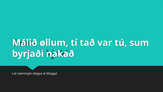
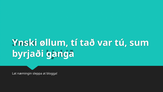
Málið: Málið -> Ynski
nakað: nakað -> ganga
